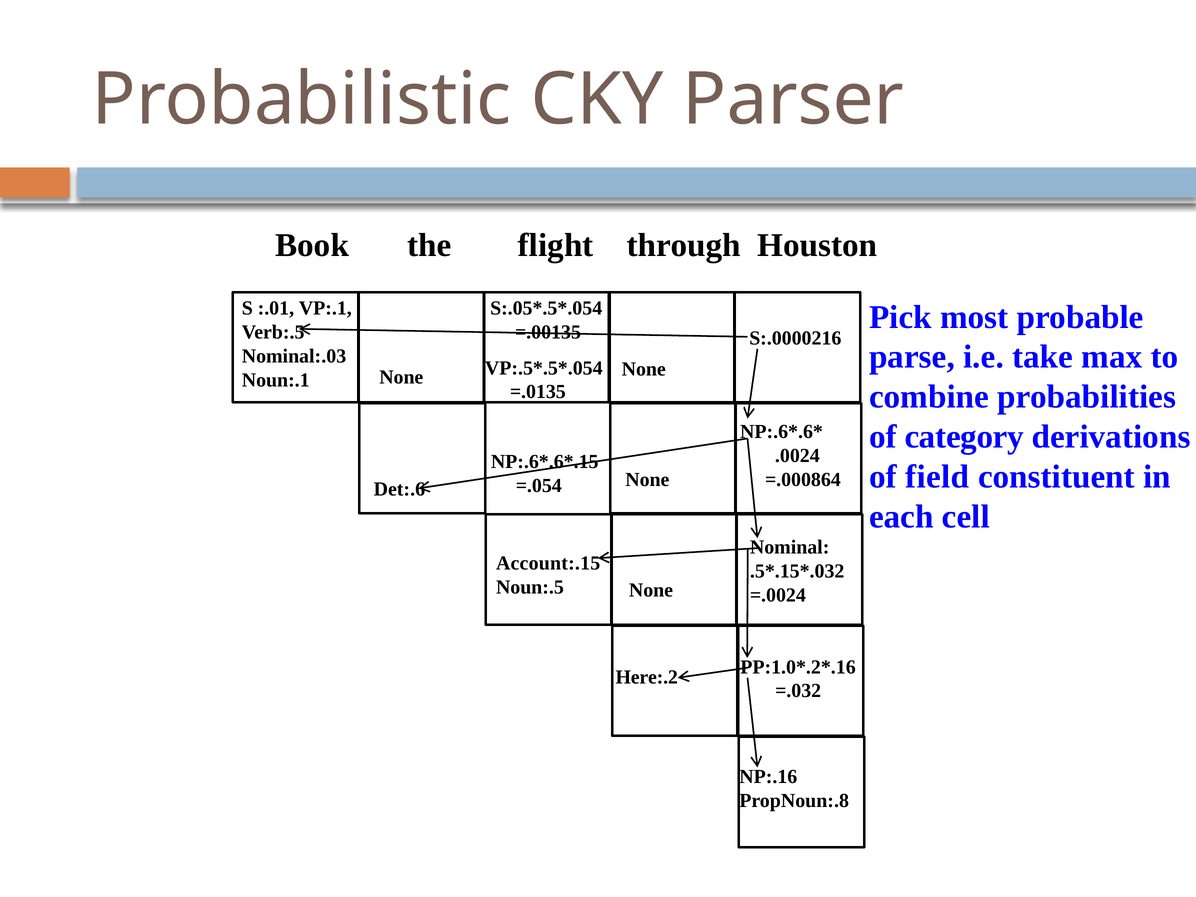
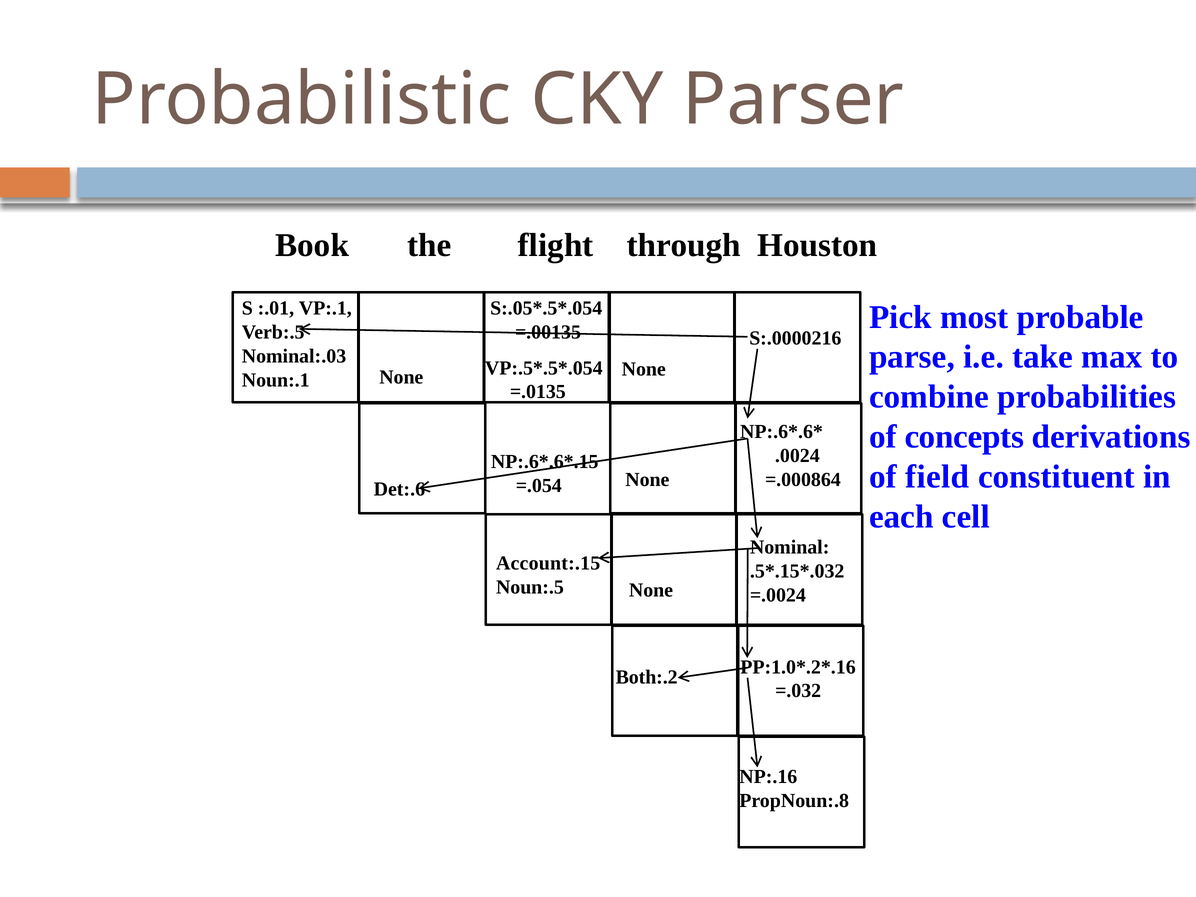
category: category -> concepts
Here:.2: Here:.2 -> Both:.2
